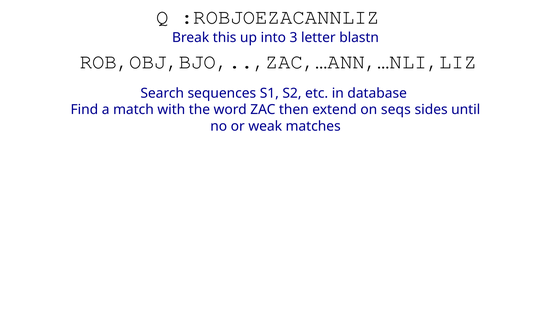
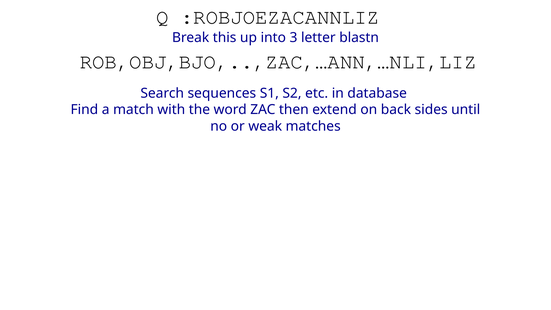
seqs: seqs -> back
